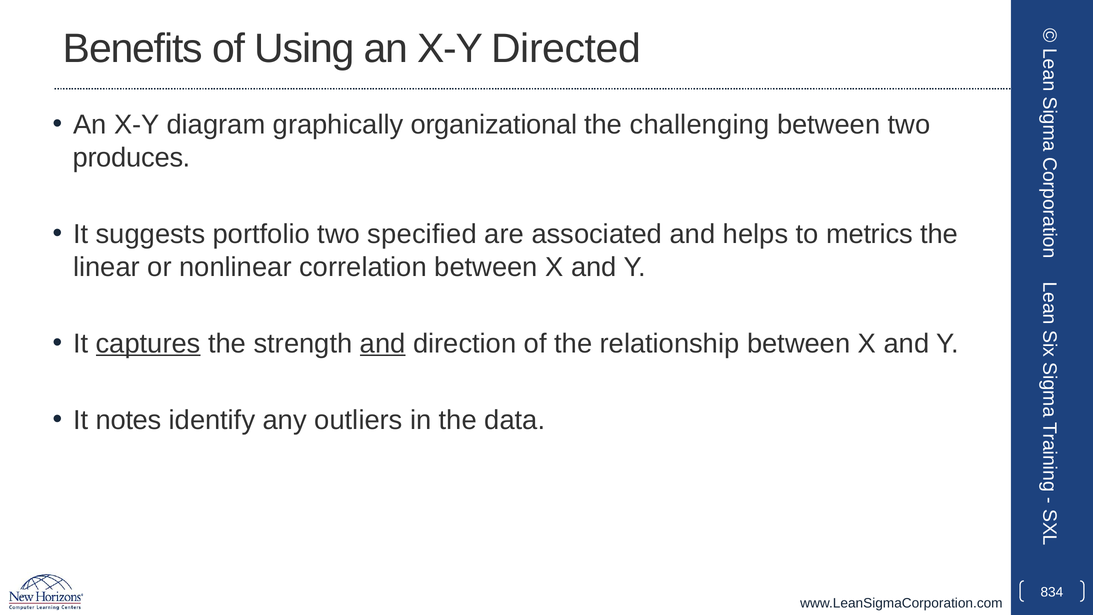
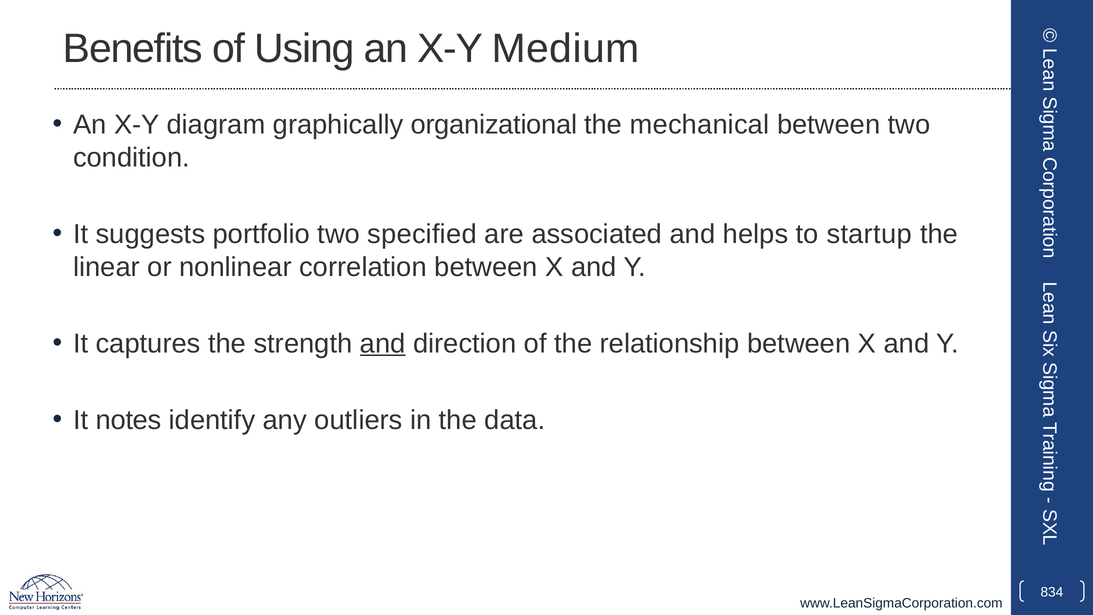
Directed: Directed -> Medium
challenging: challenging -> mechanical
produces: produces -> condition
metrics: metrics -> startup
captures underline: present -> none
